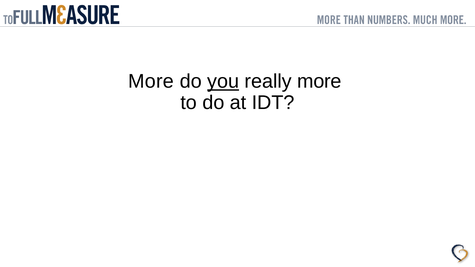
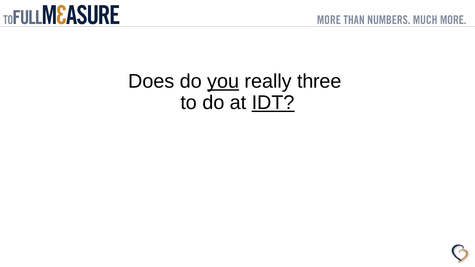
More at (151, 81): More -> Does
really more: more -> three
IDT underline: none -> present
